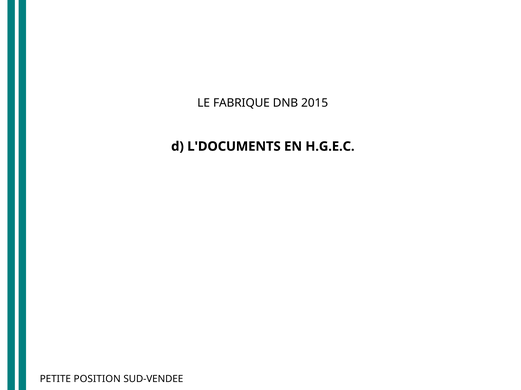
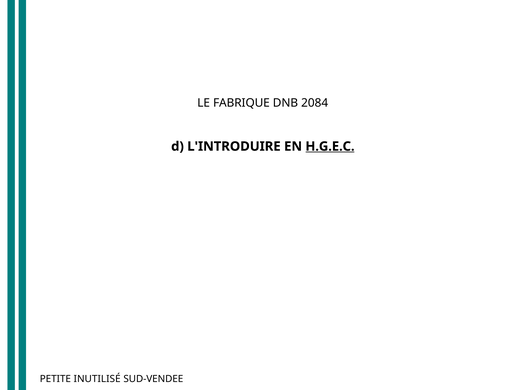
2015: 2015 -> 2084
L'DOCUMENTS: L'DOCUMENTS -> L'INTRODUIRE
H.G.E.C underline: none -> present
POSITION: POSITION -> INUTILISÉ
